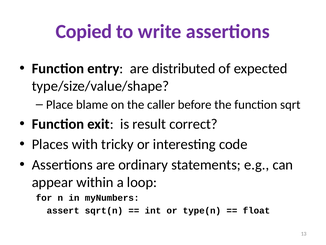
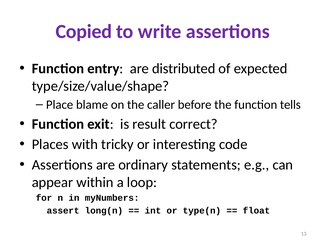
sqrt: sqrt -> tells
sqrt(n: sqrt(n -> long(n
